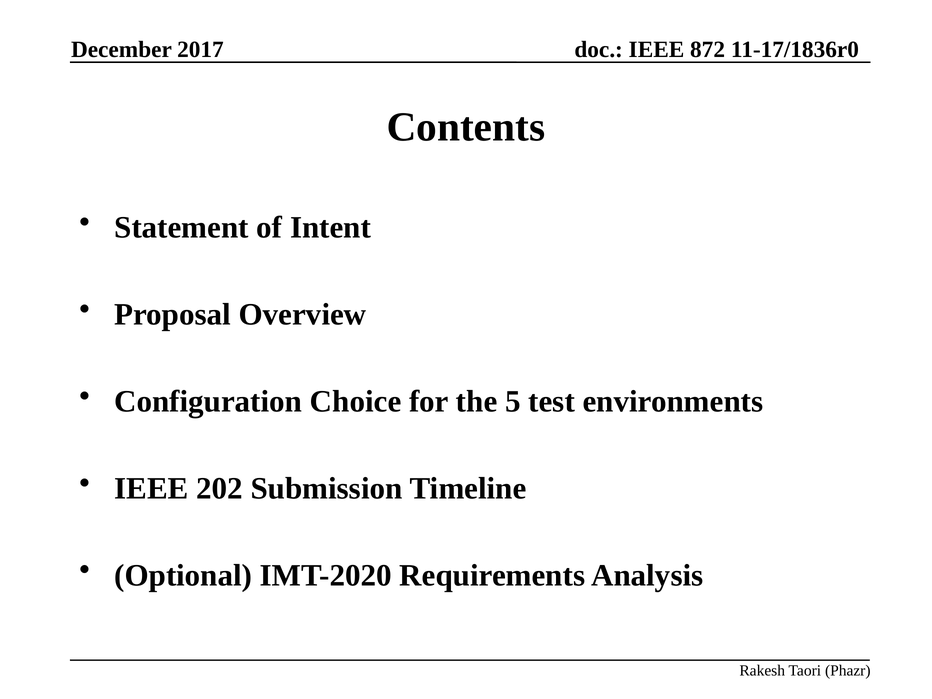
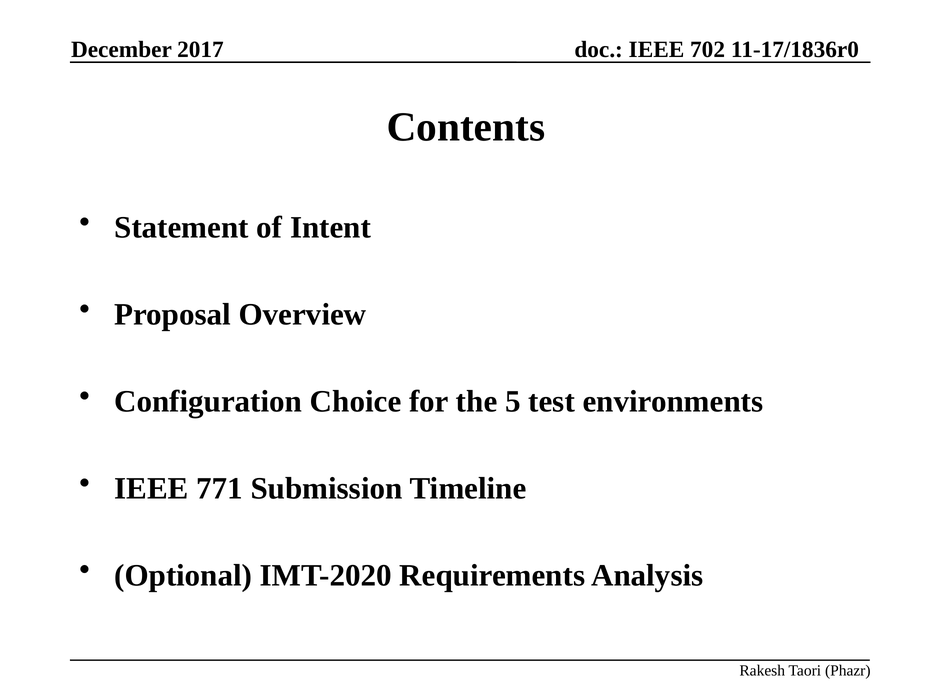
872: 872 -> 702
202: 202 -> 771
